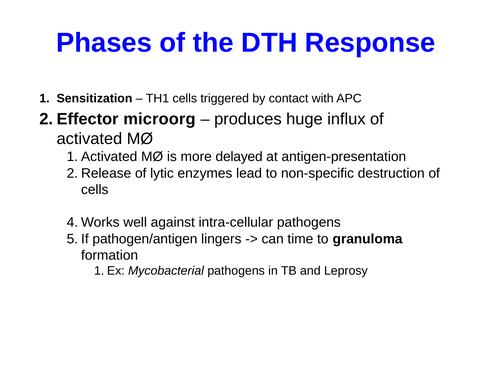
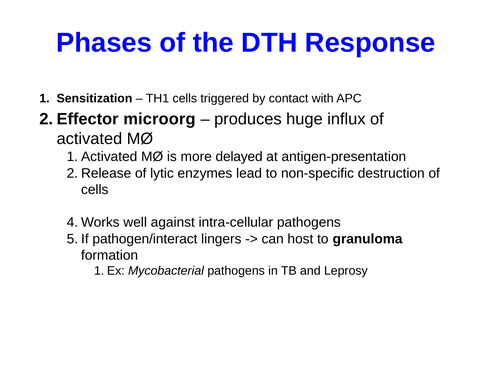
pathogen/antigen: pathogen/antigen -> pathogen/interact
time: time -> host
